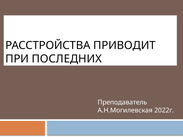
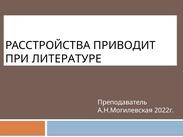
ПОСЛЕДНИХ: ПОСЛЕДНИХ -> ЛИТЕРАТУРЕ
